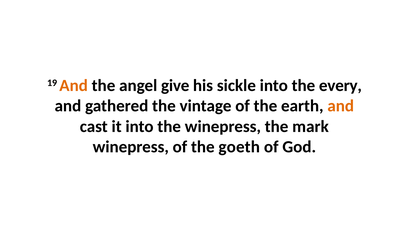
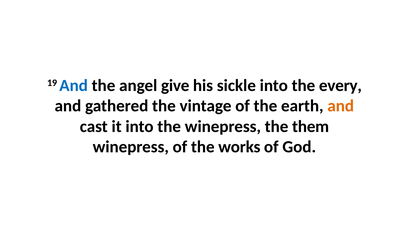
And at (74, 86) colour: orange -> blue
mark: mark -> them
goeth: goeth -> works
